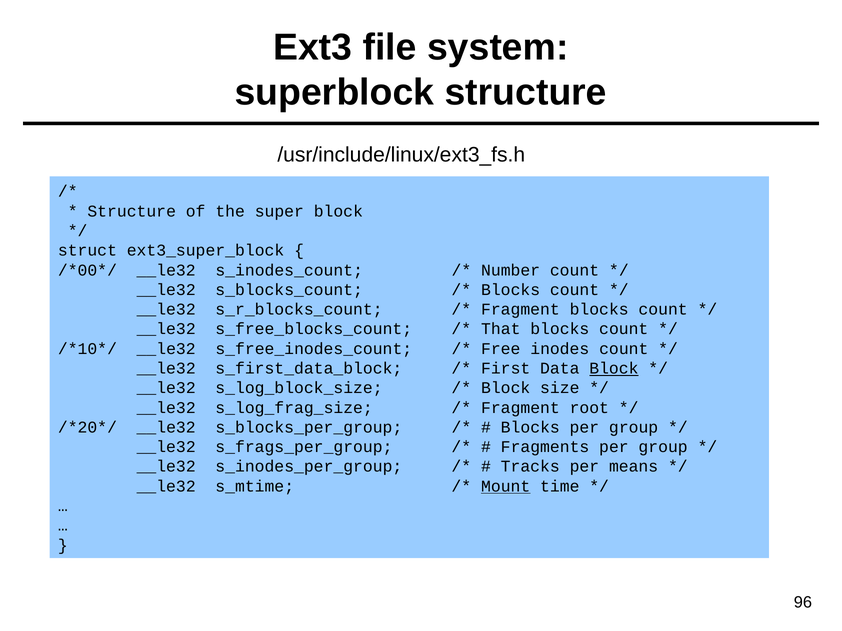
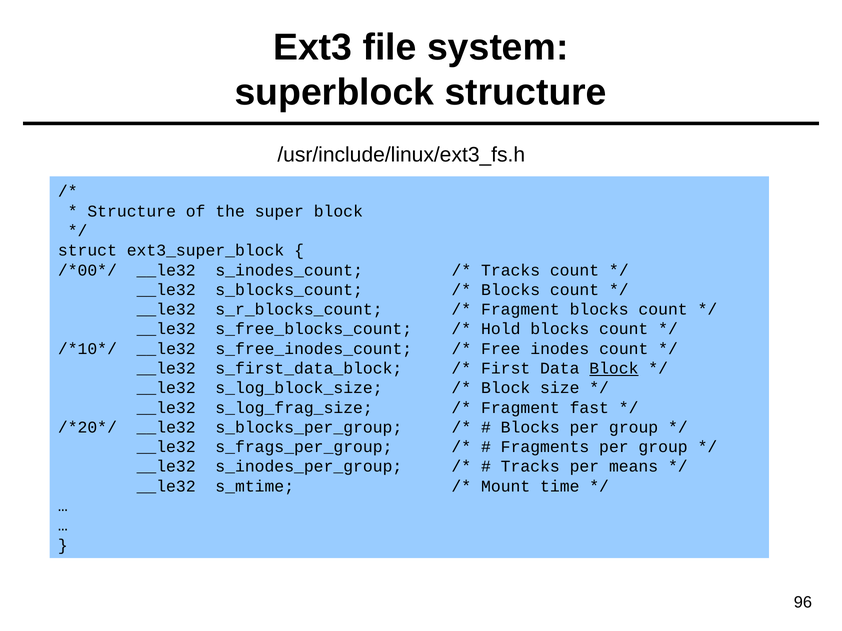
Number at (511, 270): Number -> Tracks
That: That -> Hold
root: root -> fast
Mount underline: present -> none
